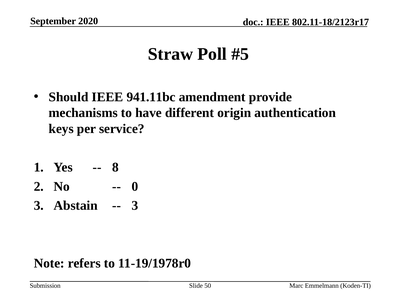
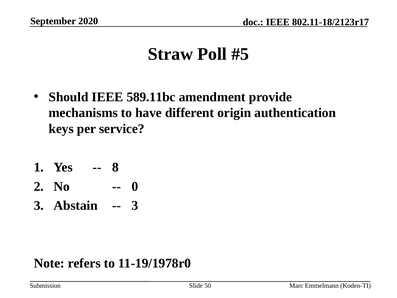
941.11bc: 941.11bc -> 589.11bc
